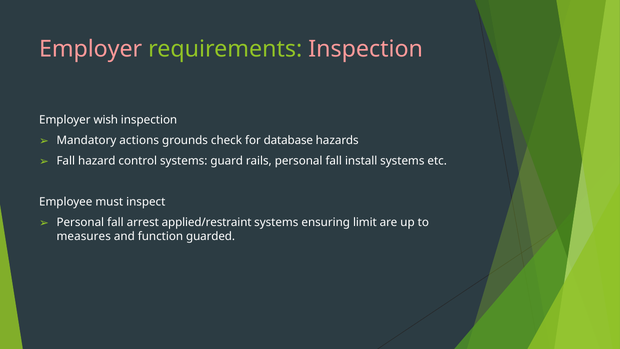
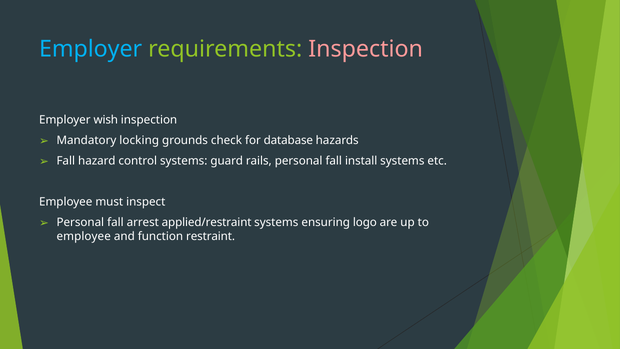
Employer at (91, 49) colour: pink -> light blue
actions: actions -> locking
limit: limit -> logo
measures at (84, 236): measures -> employee
guarded: guarded -> restraint
